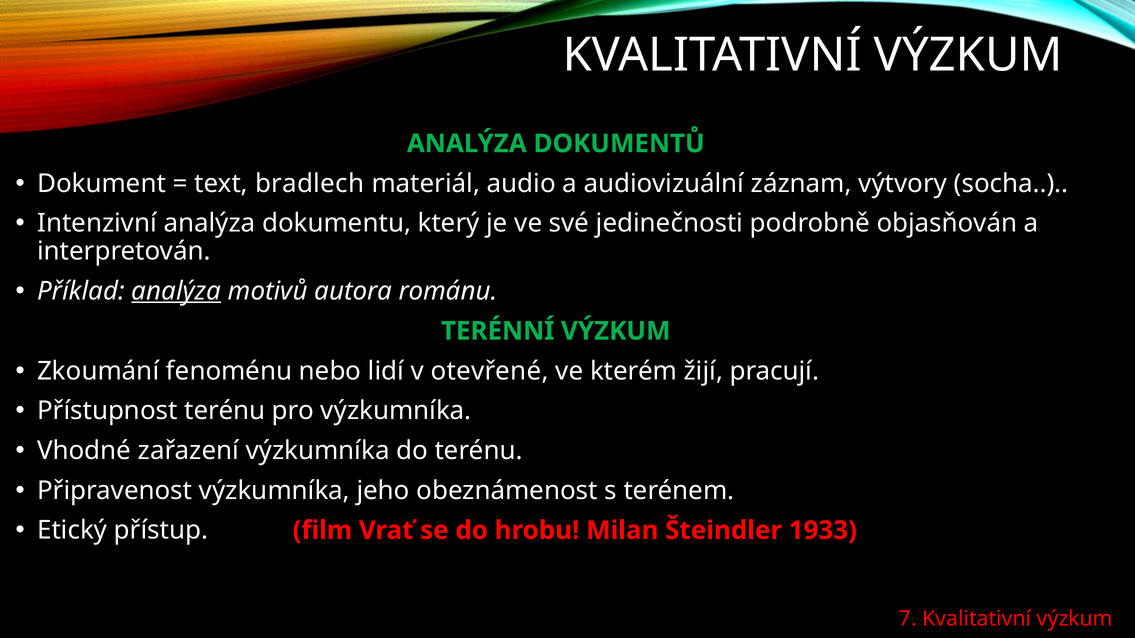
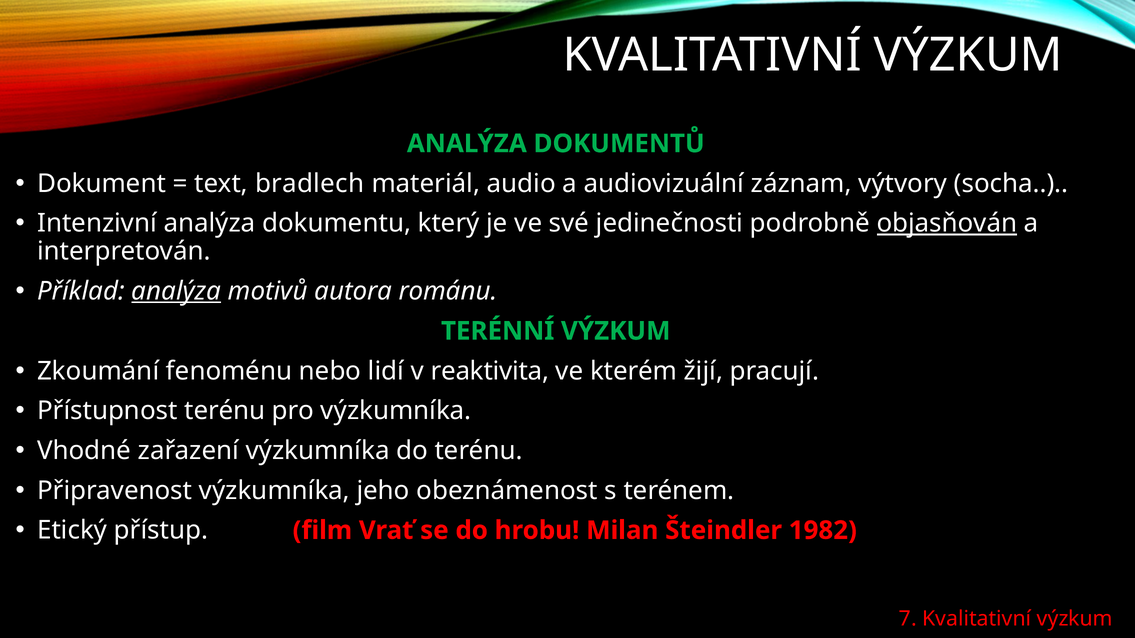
objasňován underline: none -> present
otevřené: otevřené -> reaktivita
1933: 1933 -> 1982
